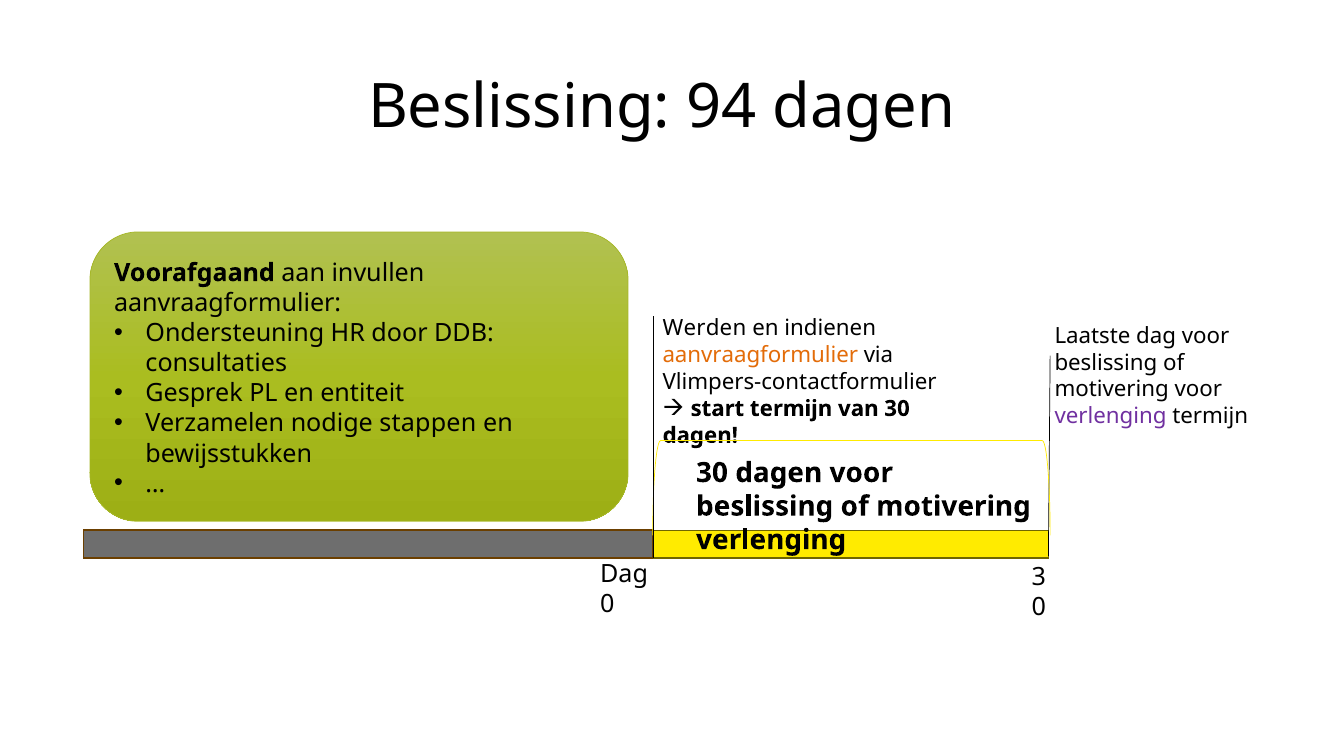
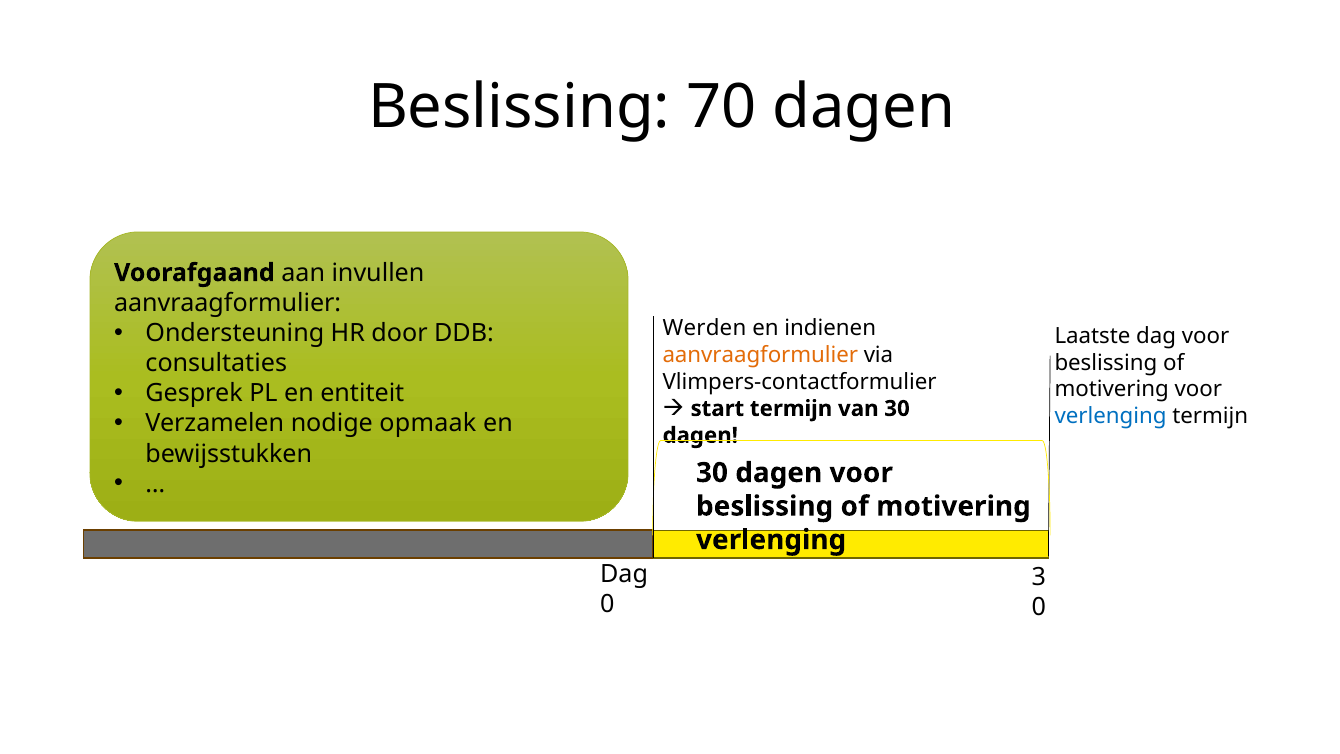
94: 94 -> 70
verlenging at (1111, 416) colour: purple -> blue
stappen: stappen -> opmaak
